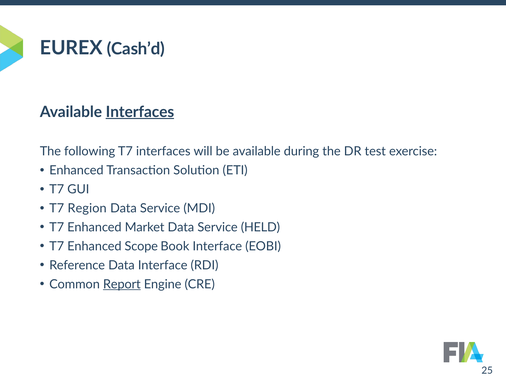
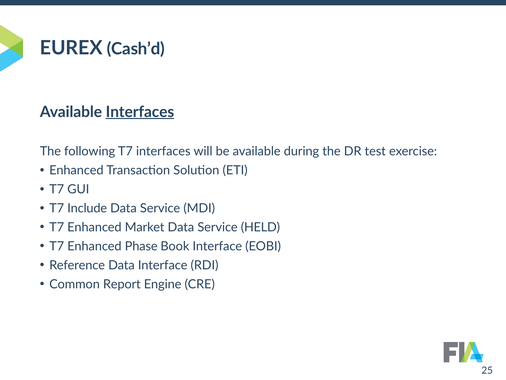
Region: Region -> Include
Scope: Scope -> Phase
Report underline: present -> none
